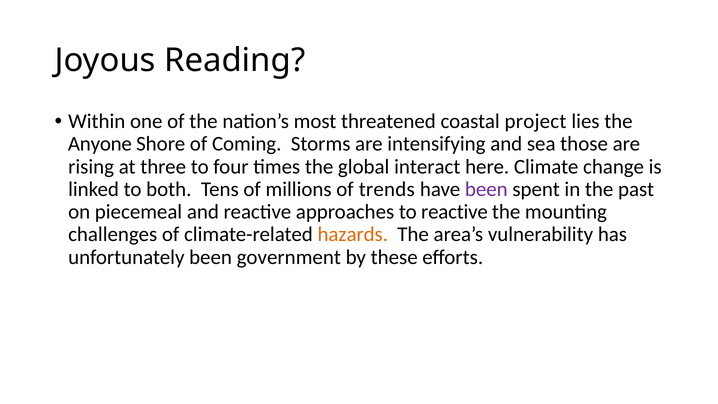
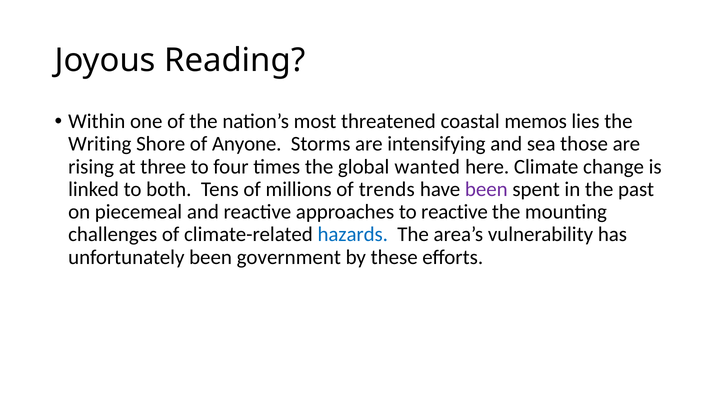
project: project -> memos
Anyone: Anyone -> Writing
Coming: Coming -> Anyone
interact: interact -> wanted
hazards colour: orange -> blue
